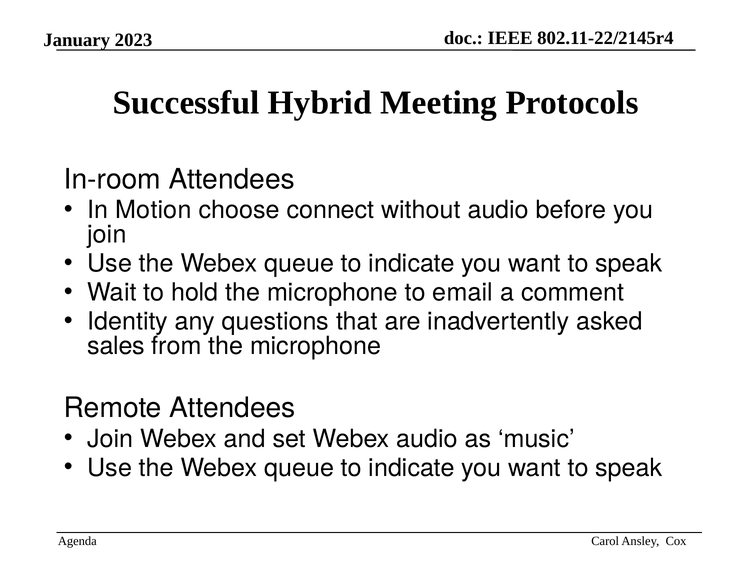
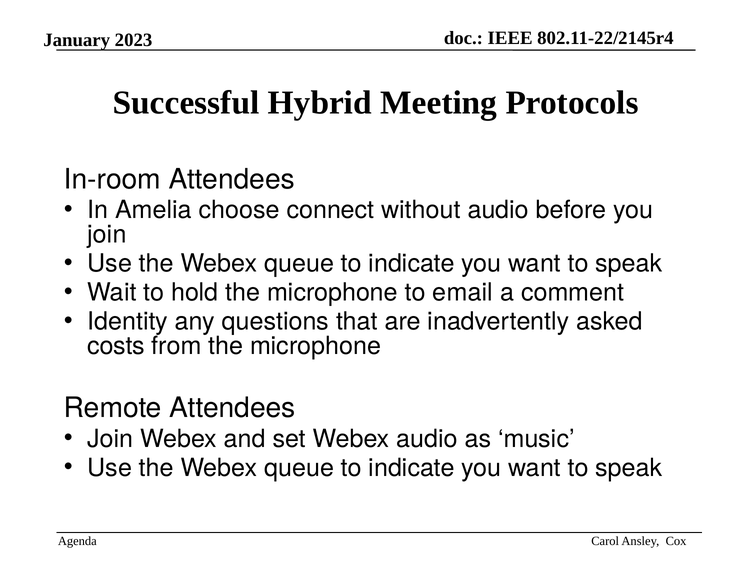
Motion: Motion -> Amelia
sales: sales -> costs
